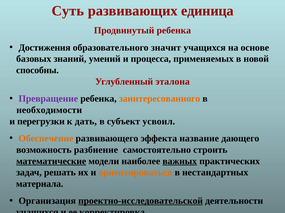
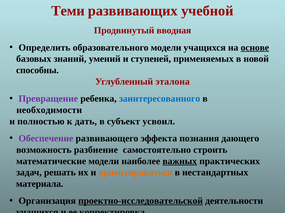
Суть: Суть -> Теми
единица: единица -> учебной
Продвинутый ребенка: ребенка -> вводная
Достижения: Достижения -> Определить
образовательного значит: значит -> модели
основе underline: none -> present
процесса: процесса -> ступеней
заинтересованного colour: orange -> blue
перегрузки: перегрузки -> полностью
Обеспечение colour: orange -> purple
название: название -> познания
математические underline: present -> none
